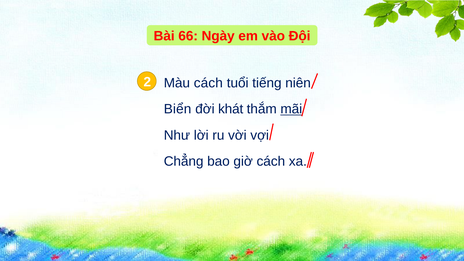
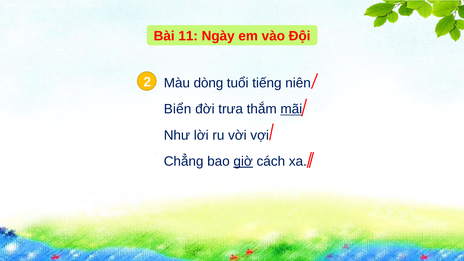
66: 66 -> 11
Màu cách: cách -> dòng
khát: khát -> trưa
giờ underline: none -> present
